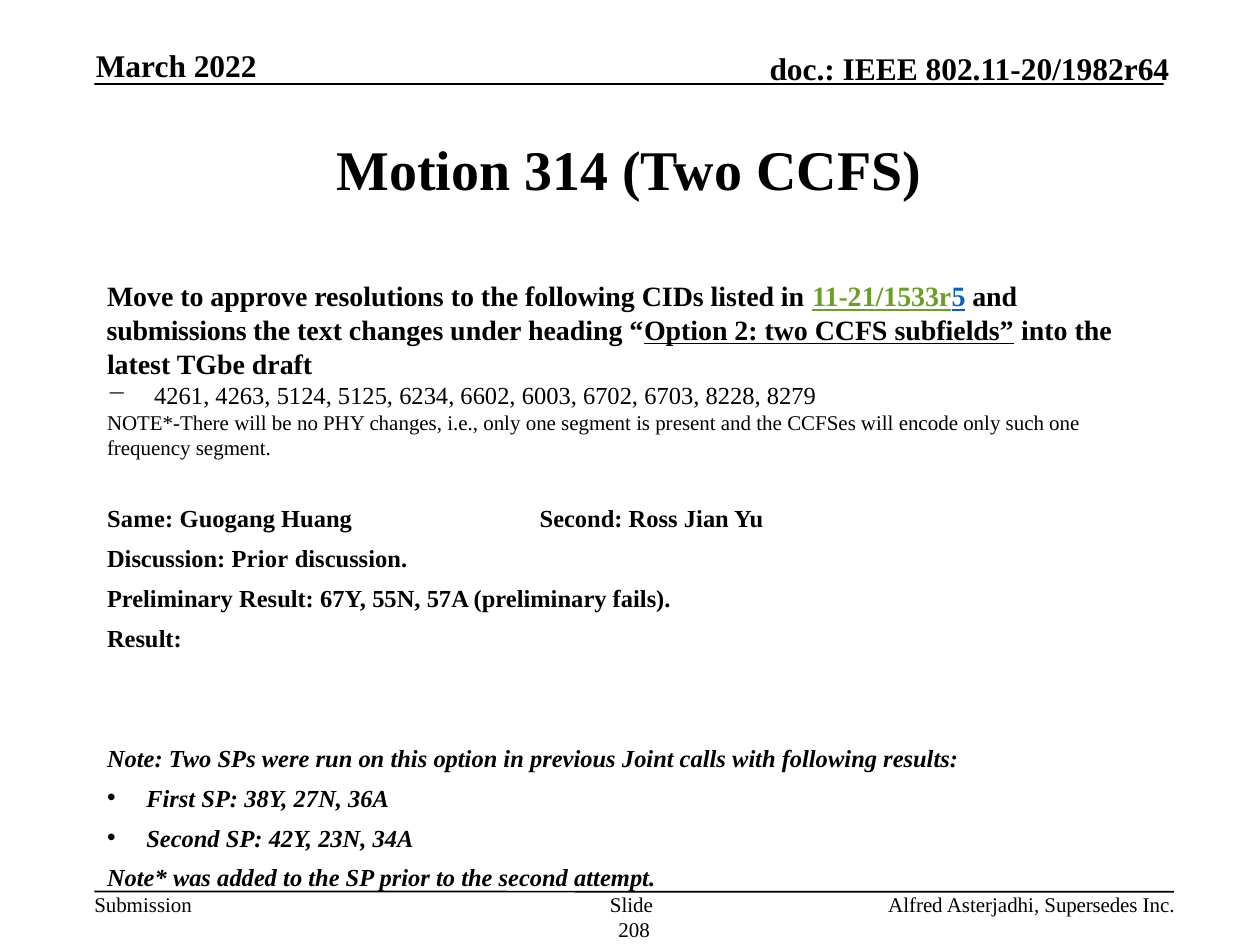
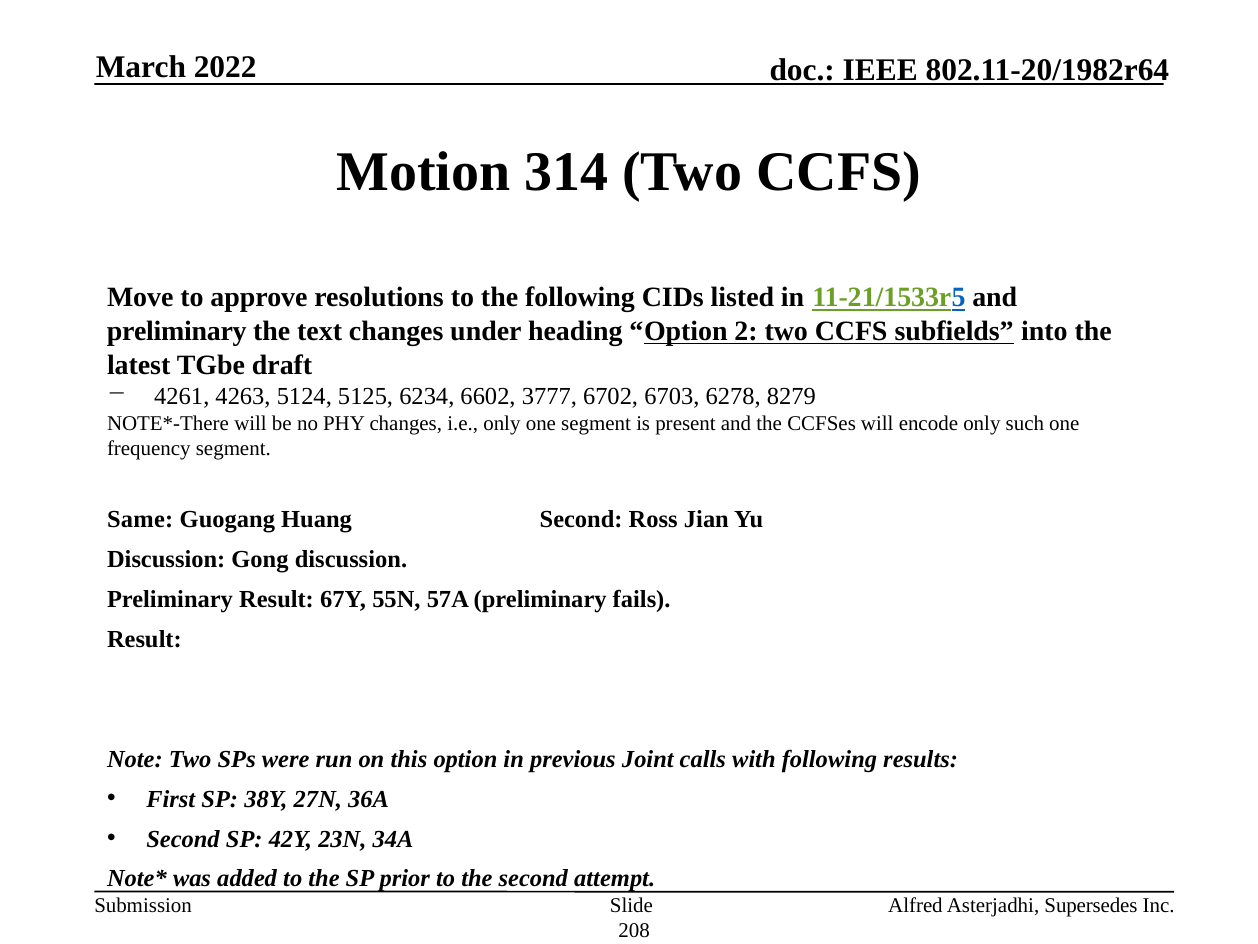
submissions at (177, 331): submissions -> preliminary
6003: 6003 -> 3777
8228: 8228 -> 6278
Discussion Prior: Prior -> Gong
